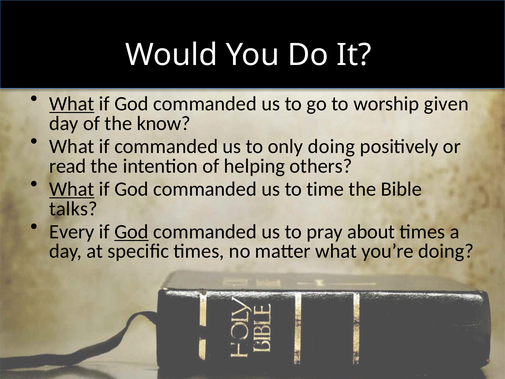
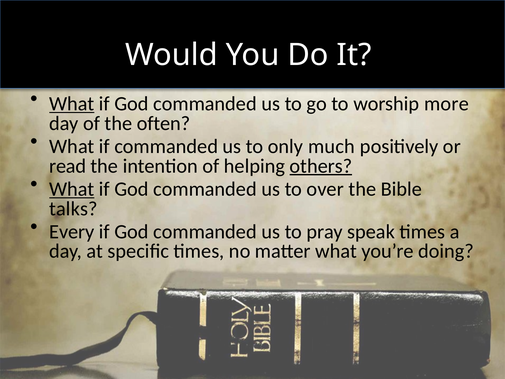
given: given -> more
know: know -> often
only doing: doing -> much
others underline: none -> present
time: time -> over
God at (132, 232) underline: present -> none
about: about -> speak
